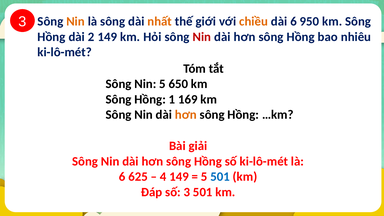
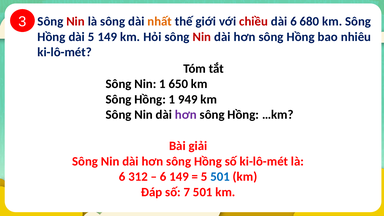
Nin at (76, 21) colour: orange -> red
chiều colour: orange -> red
950: 950 -> 680
dài 2: 2 -> 5
Nin 5: 5 -> 1
169: 169 -> 949
hơn at (186, 115) colour: orange -> purple
625: 625 -> 312
4 at (163, 177): 4 -> 6
số 3: 3 -> 7
